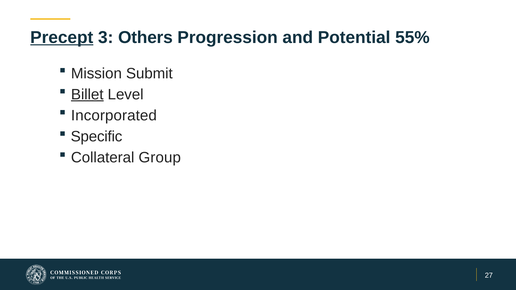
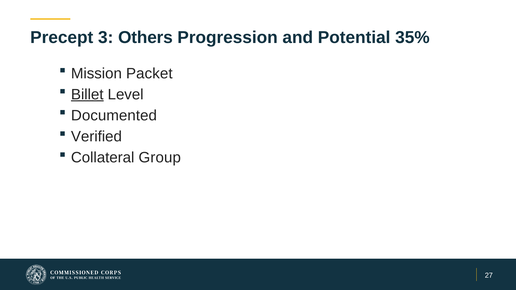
Precept underline: present -> none
55%: 55% -> 35%
Submit: Submit -> Packet
Incorporated: Incorporated -> Documented
Specific: Specific -> Verified
